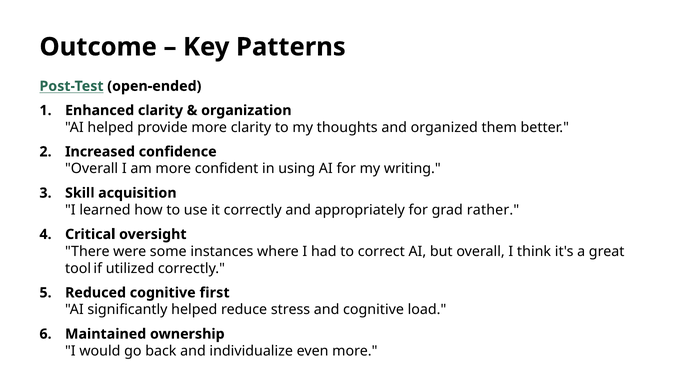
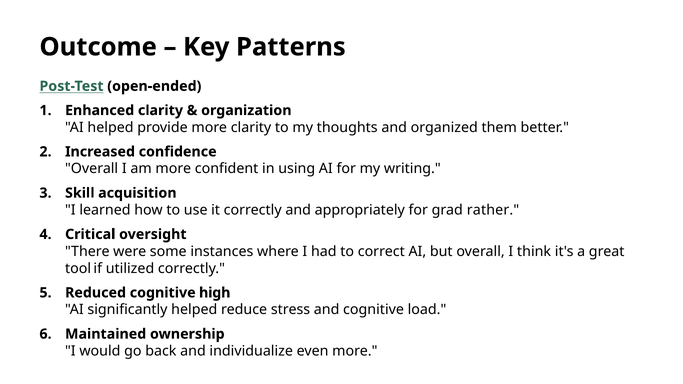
first: first -> high
